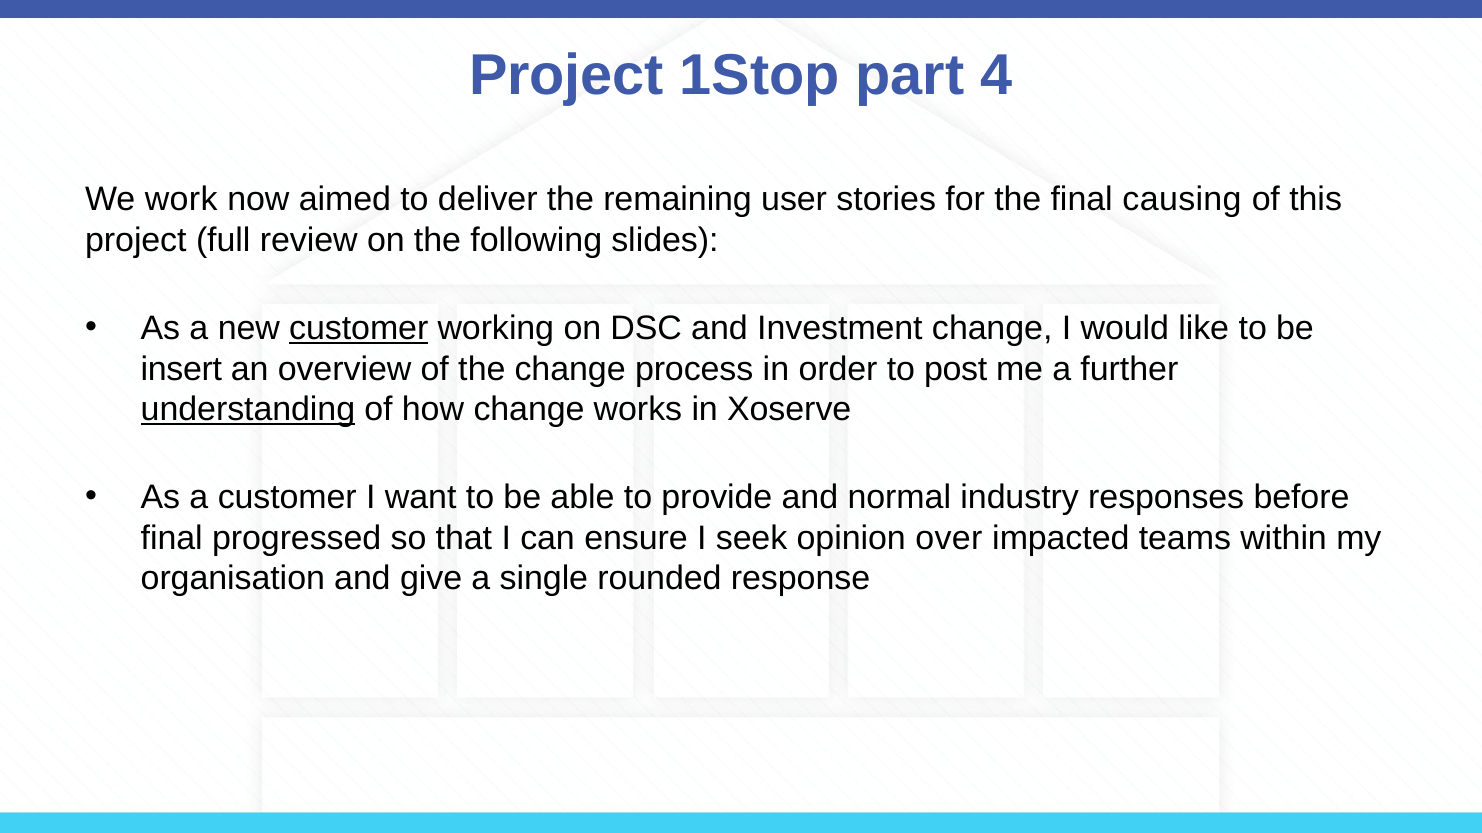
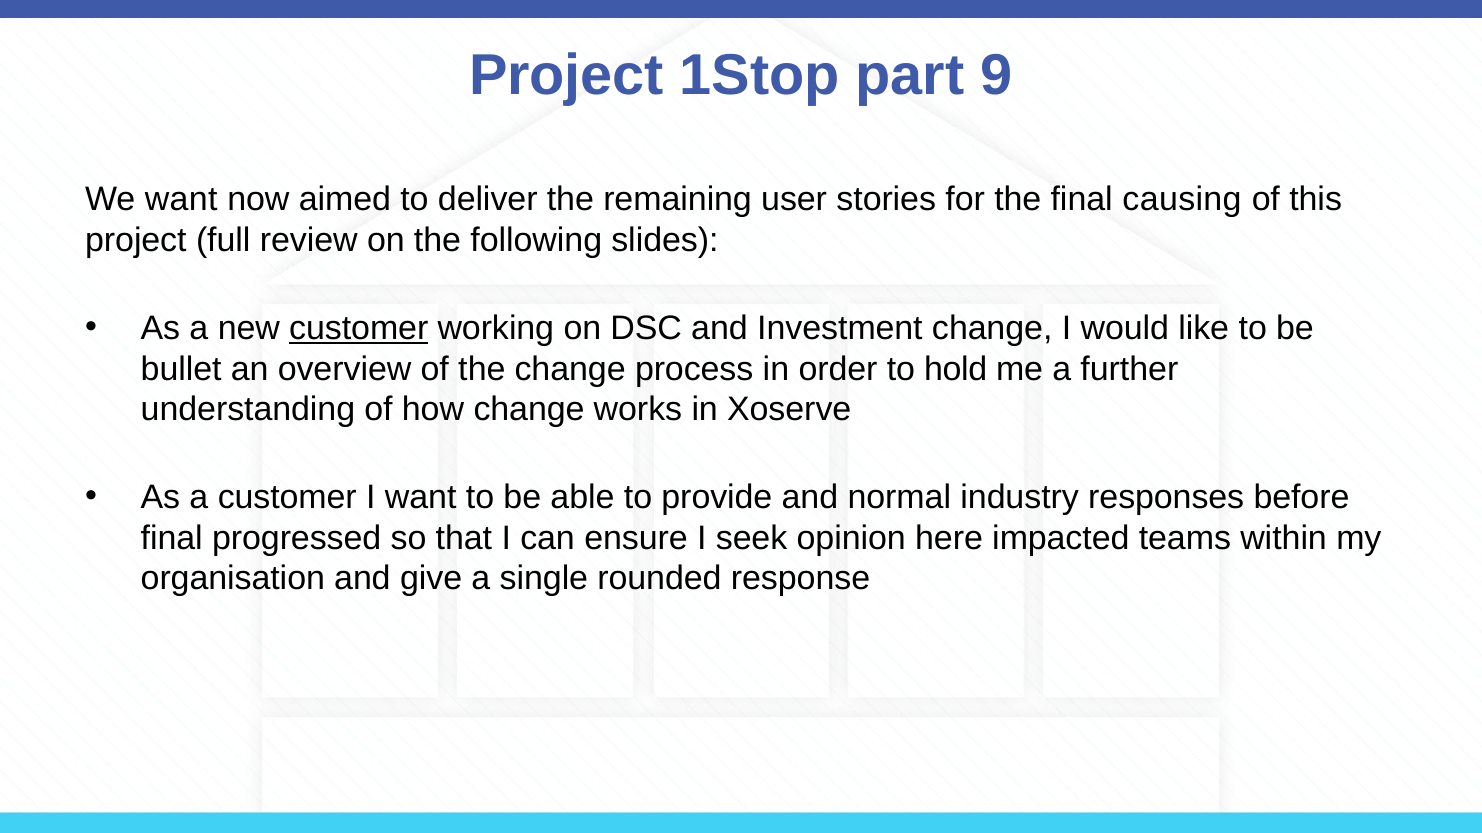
4: 4 -> 9
We work: work -> want
insert: insert -> bullet
post: post -> hold
understanding underline: present -> none
over: over -> here
